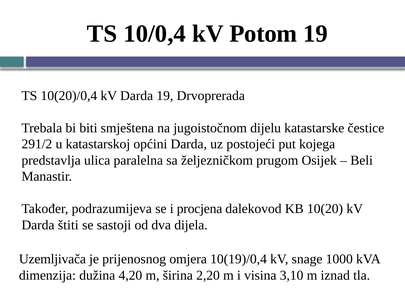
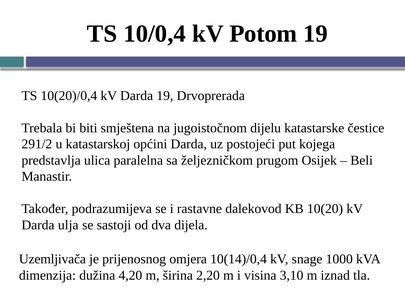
procjena: procjena -> rastavne
štiti: štiti -> ulja
10(19)/0,4: 10(19)/0,4 -> 10(14)/0,4
